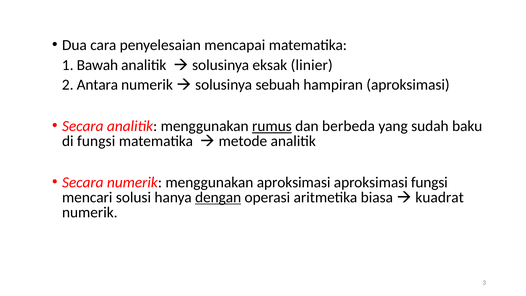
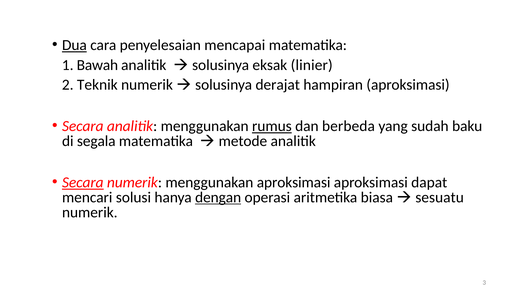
Dua underline: none -> present
Antara: Antara -> Teknik
sebuah: sebuah -> derajat
di fungsi: fungsi -> segala
Secara at (83, 182) underline: none -> present
aproksimasi fungsi: fungsi -> dapat
kuadrat: kuadrat -> sesuatu
